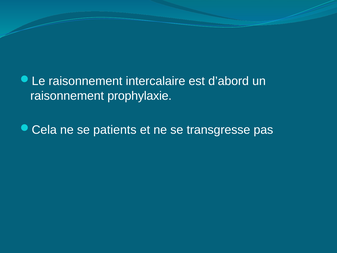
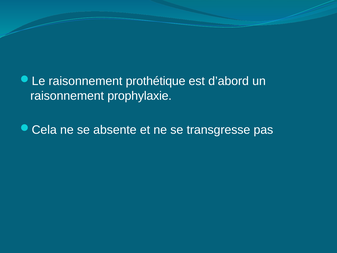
intercalaire: intercalaire -> prothétique
patients: patients -> absente
